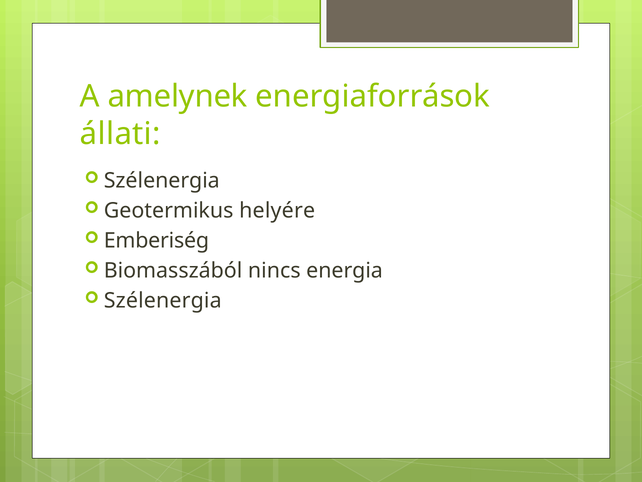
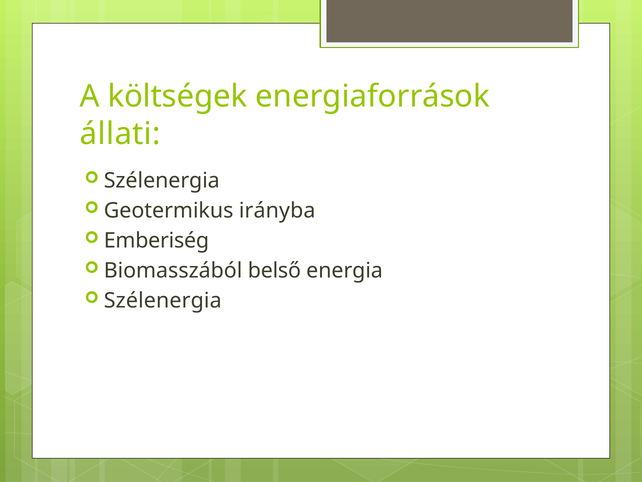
amelynek: amelynek -> költségek
helyére: helyére -> irányba
nincs: nincs -> belső
